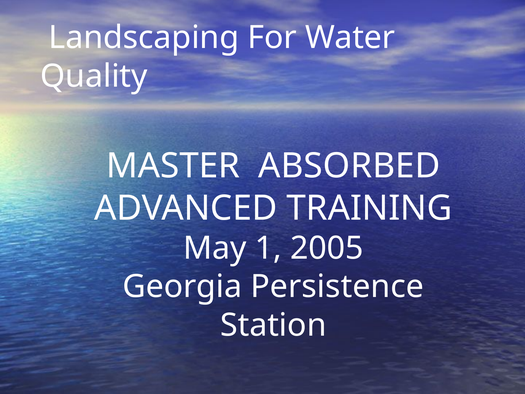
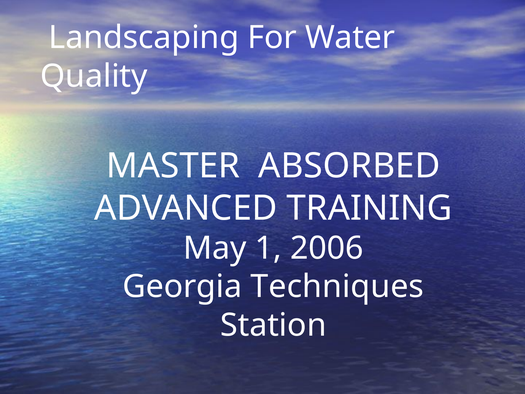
2005: 2005 -> 2006
Persistence: Persistence -> Techniques
